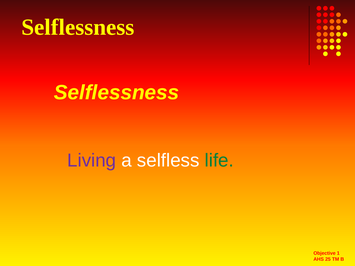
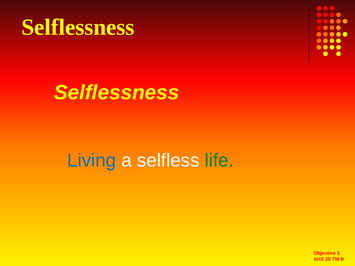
Living colour: purple -> blue
